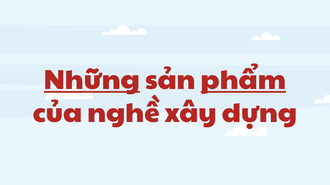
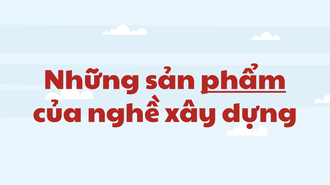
Những underline: present -> none
